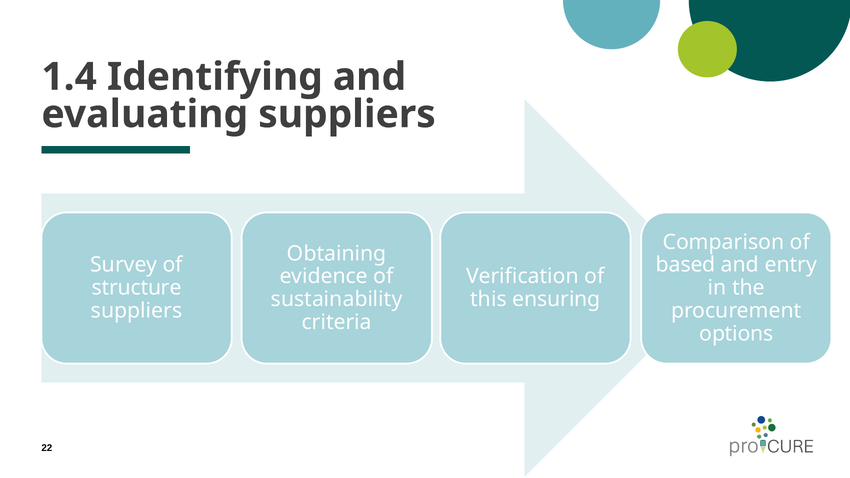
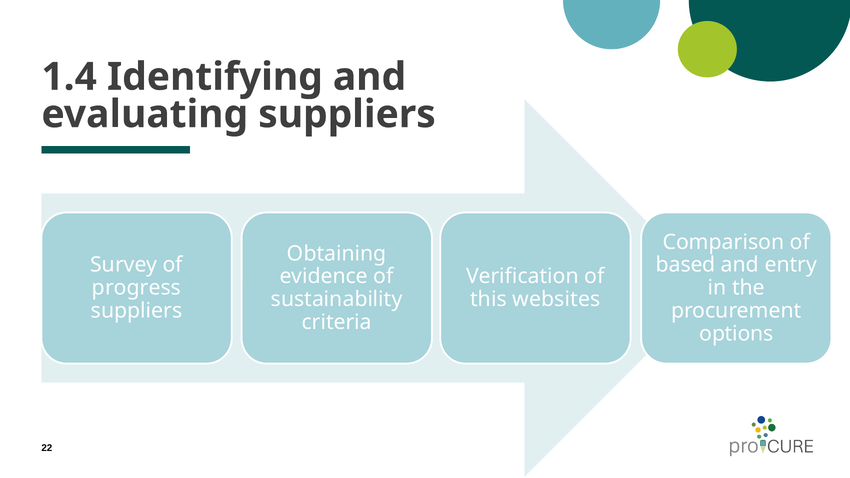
structure: structure -> progress
ensuring: ensuring -> websites
